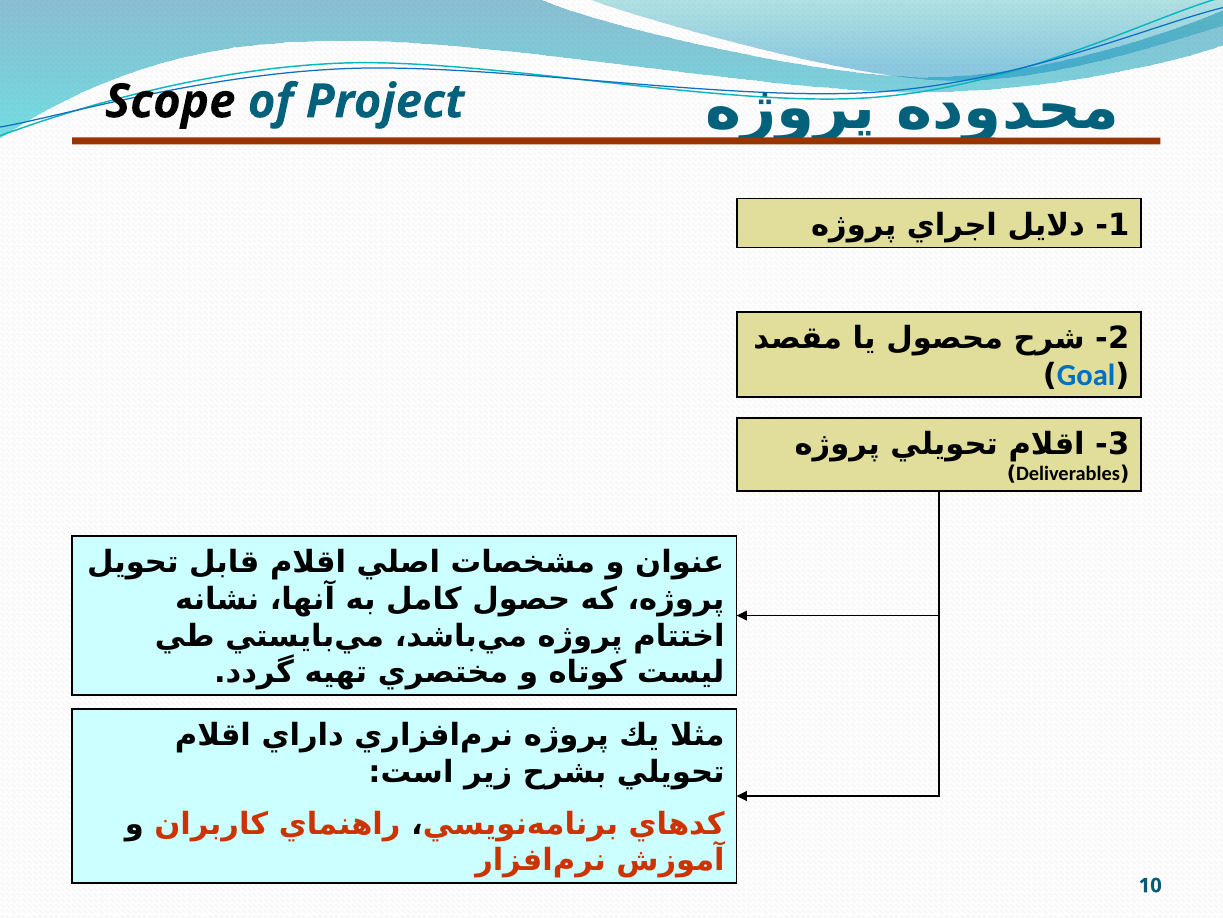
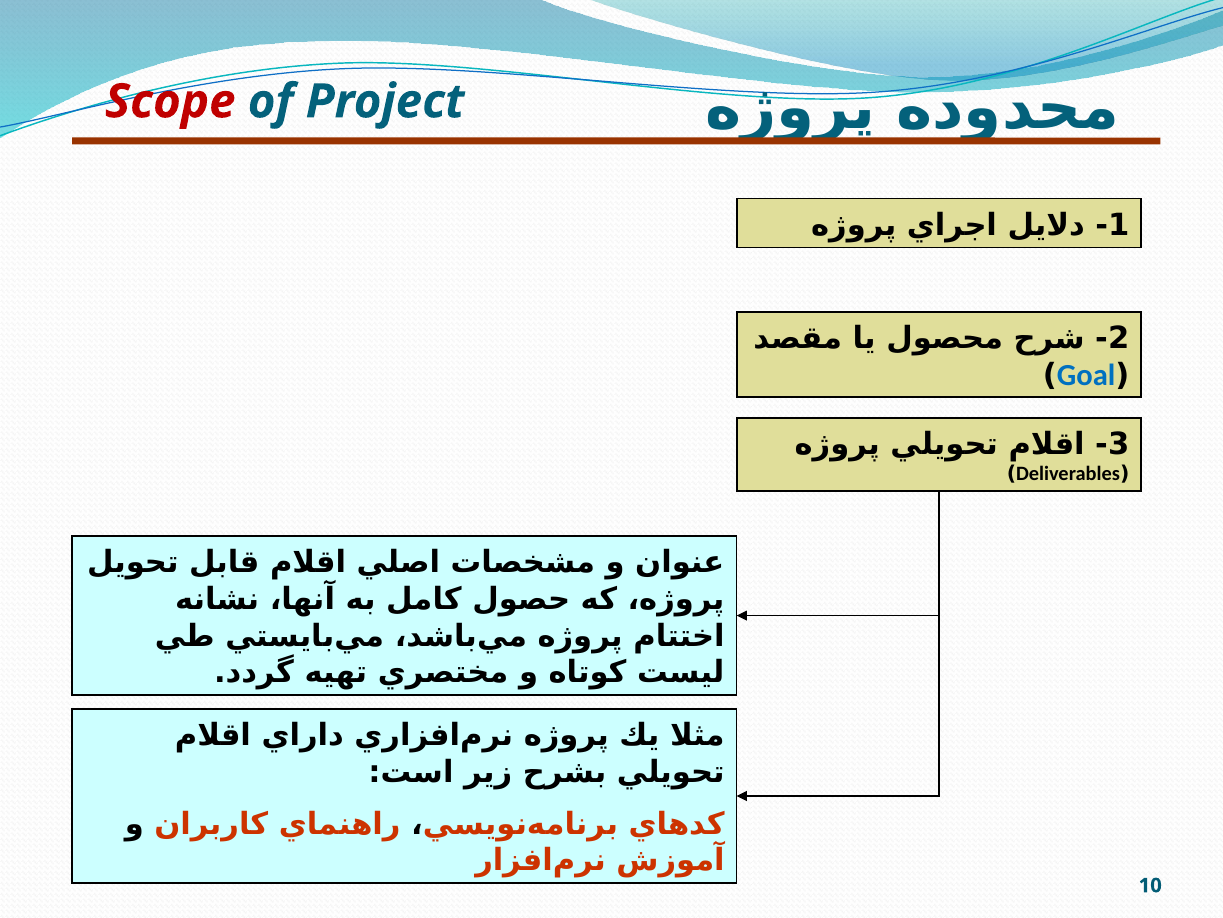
Scope colour: black -> red
